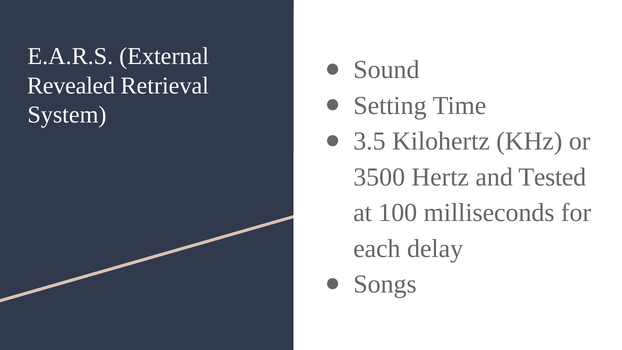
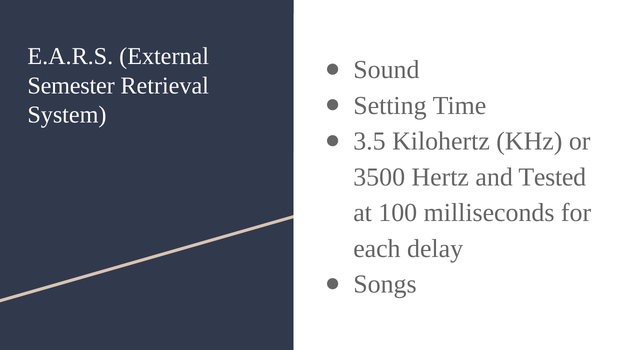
Revealed: Revealed -> Semester
